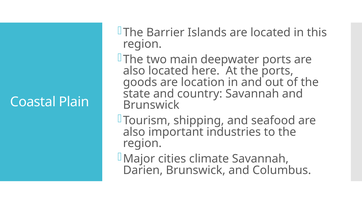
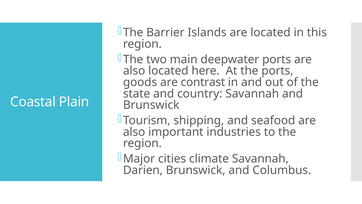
location: location -> contrast
